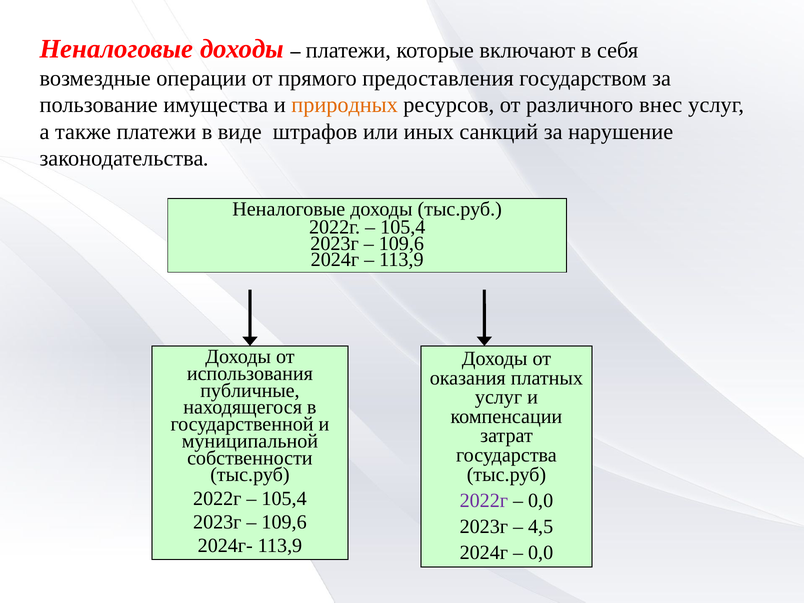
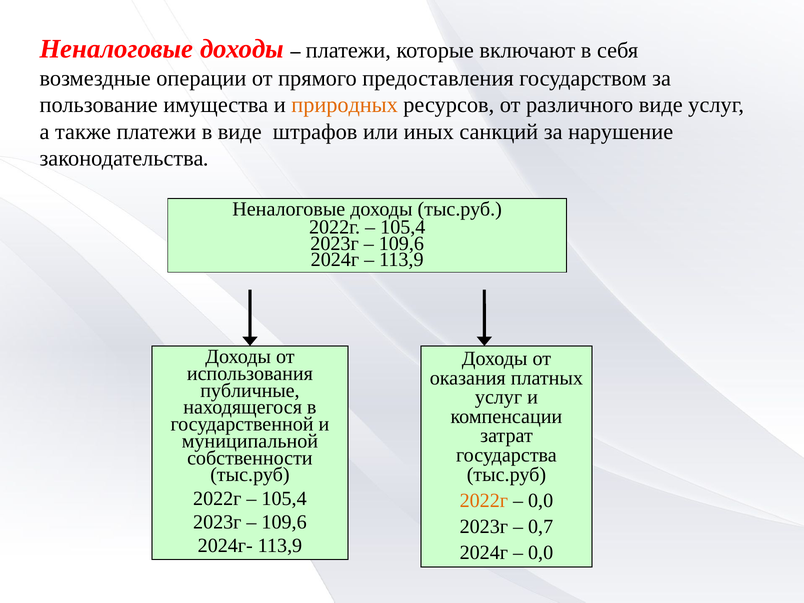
различного внес: внес -> виде
2022г at (484, 500) colour: purple -> orange
4,5: 4,5 -> 0,7
